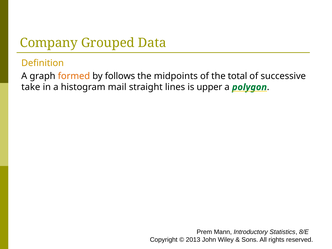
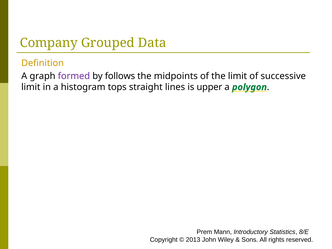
formed colour: orange -> purple
the total: total -> limit
take at (31, 87): take -> limit
mail: mail -> tops
